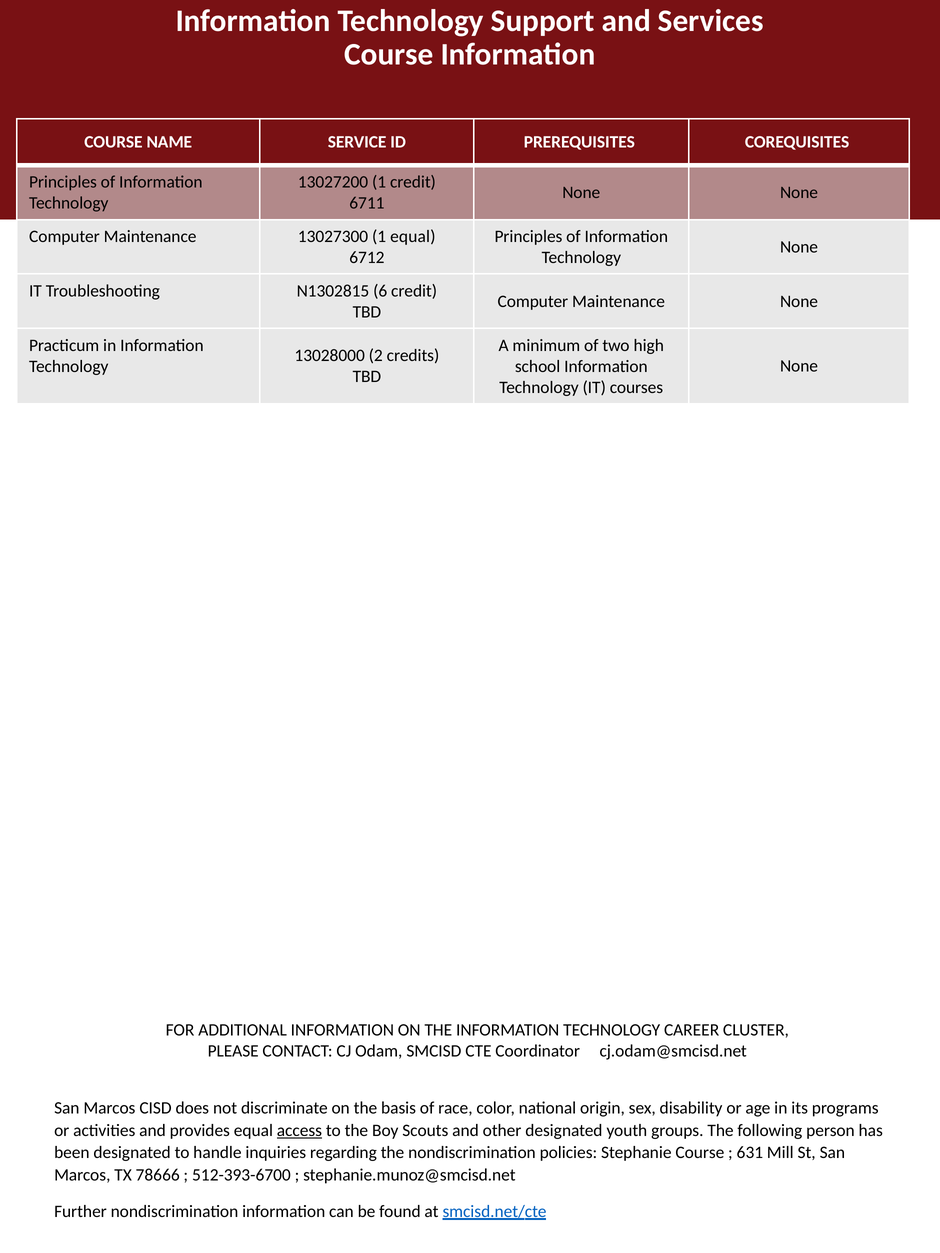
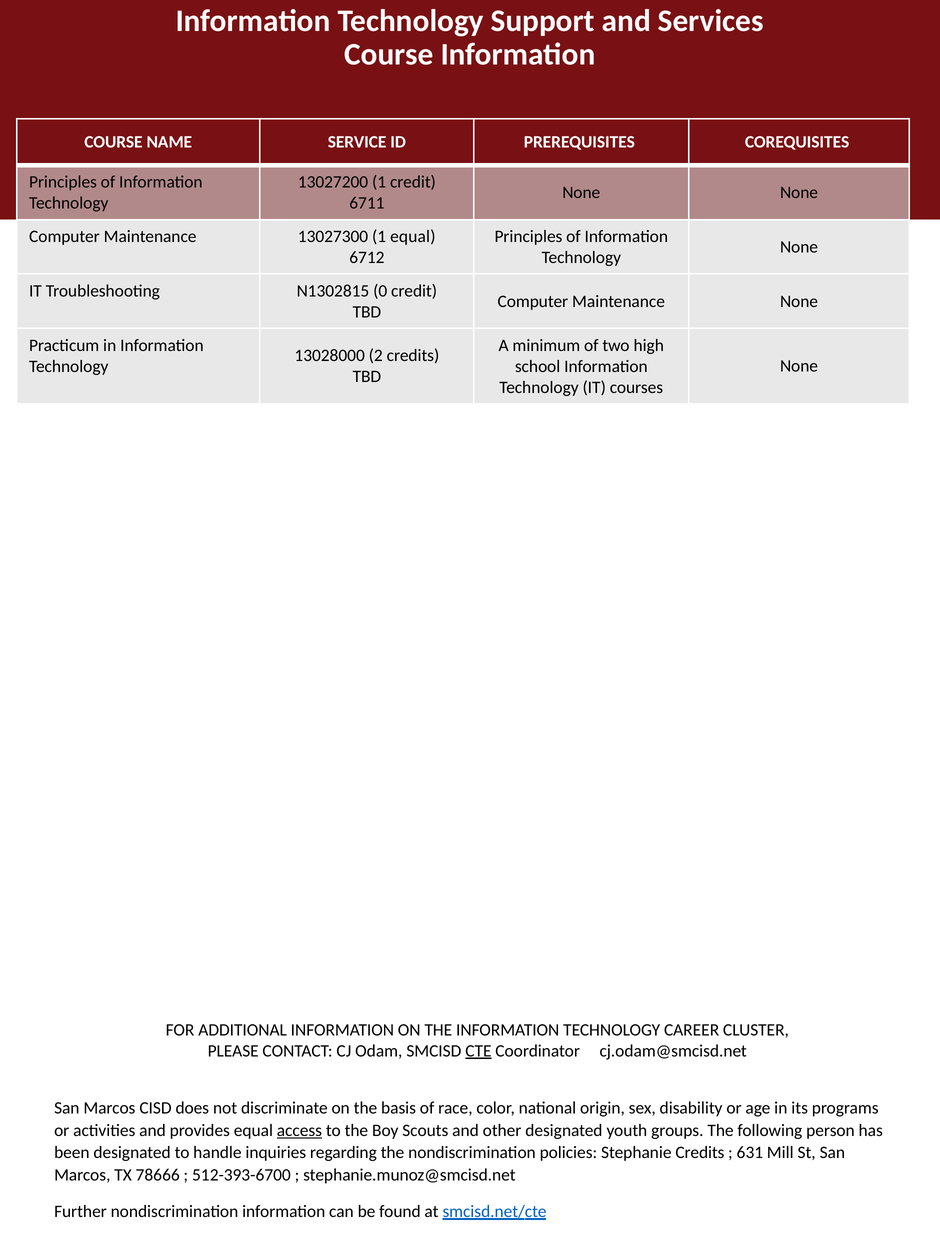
6: 6 -> 0
CTE underline: none -> present
Stephanie Course: Course -> Credits
